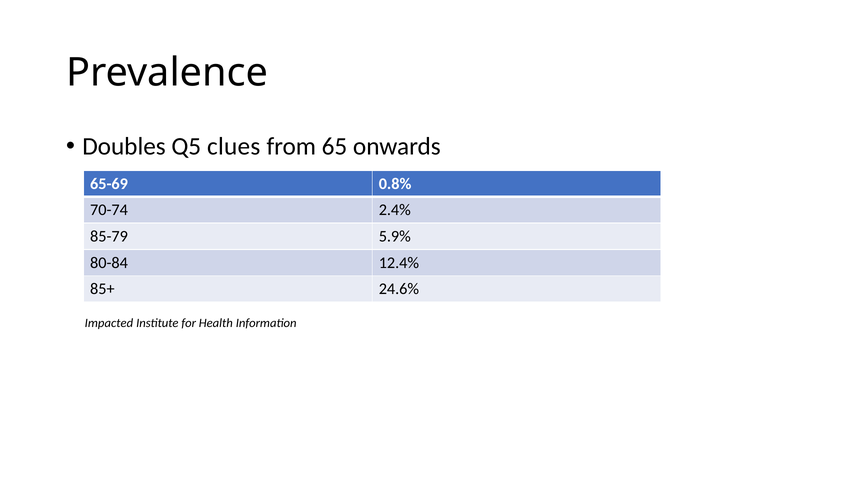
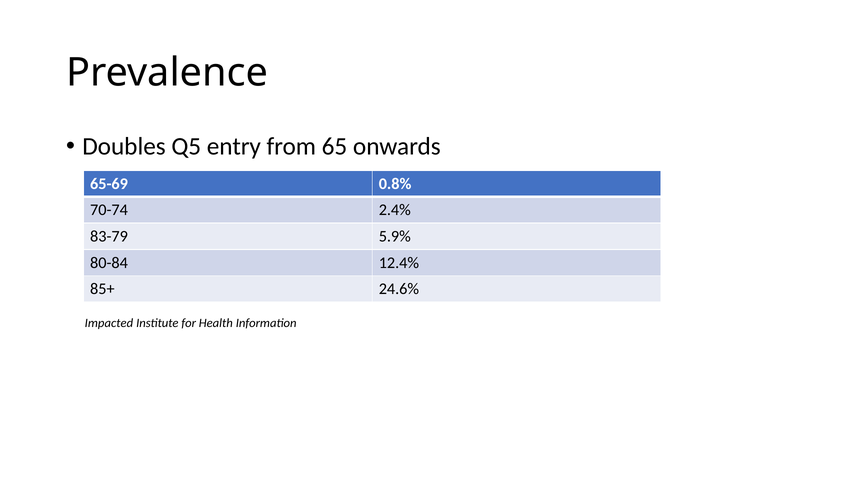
clues: clues -> entry
85-79: 85-79 -> 83-79
